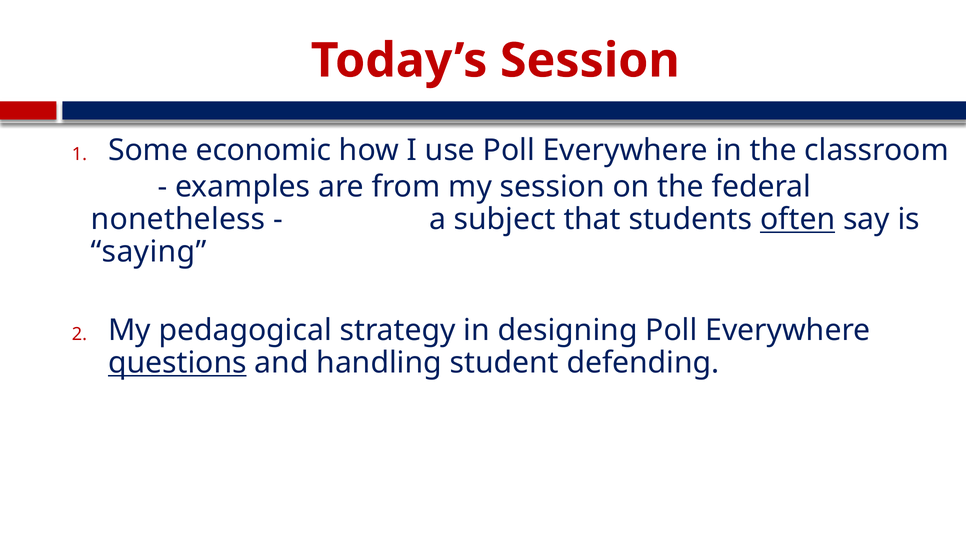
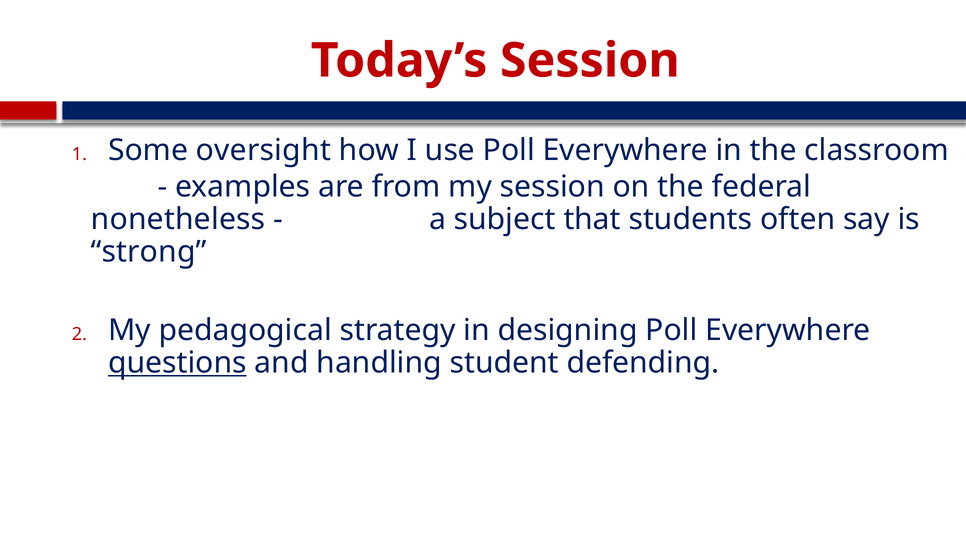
economic: economic -> oversight
often underline: present -> none
saying: saying -> strong
